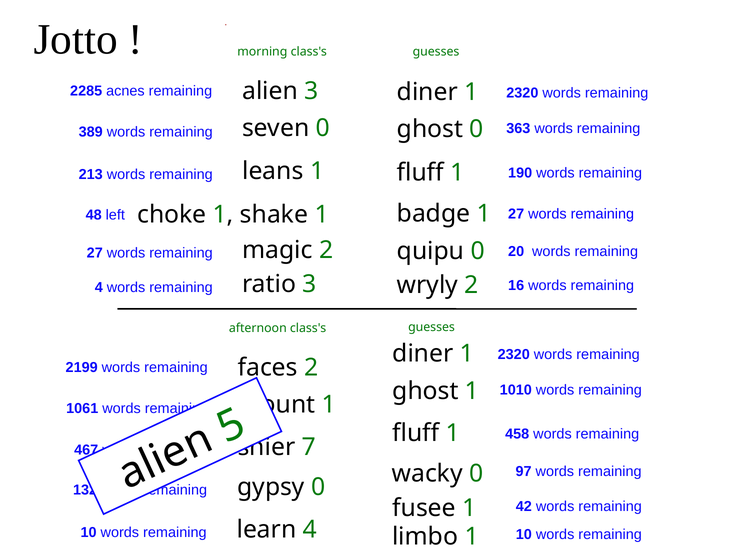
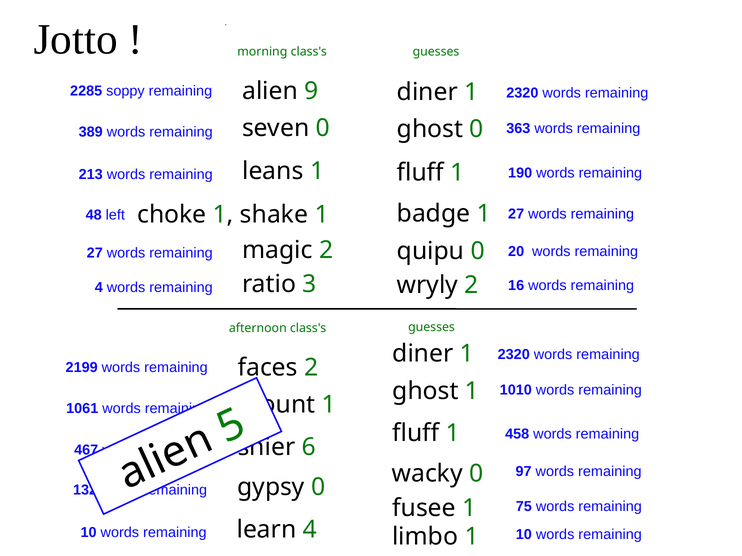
alien 3: 3 -> 9
acnes: acnes -> soppy
7: 7 -> 6
42: 42 -> 75
